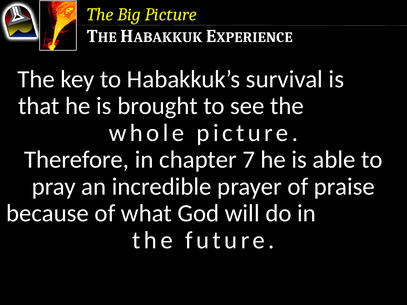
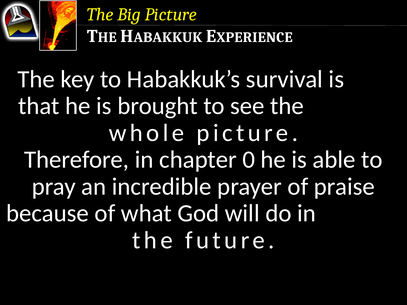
7: 7 -> 0
